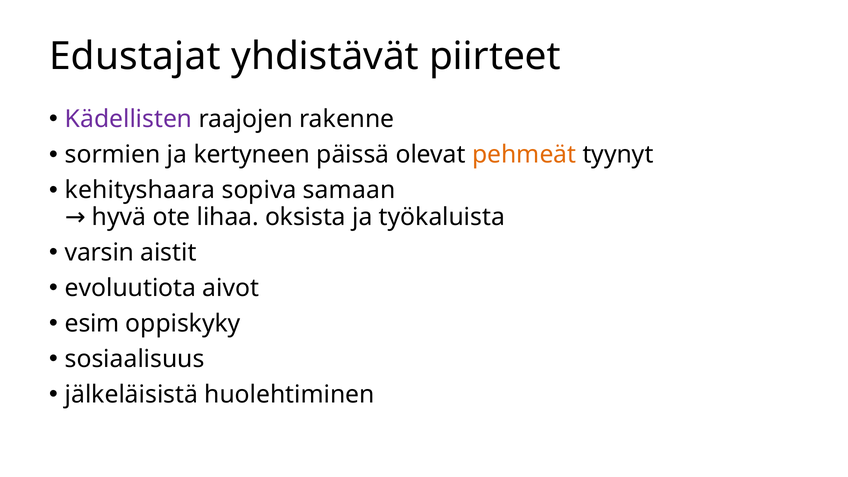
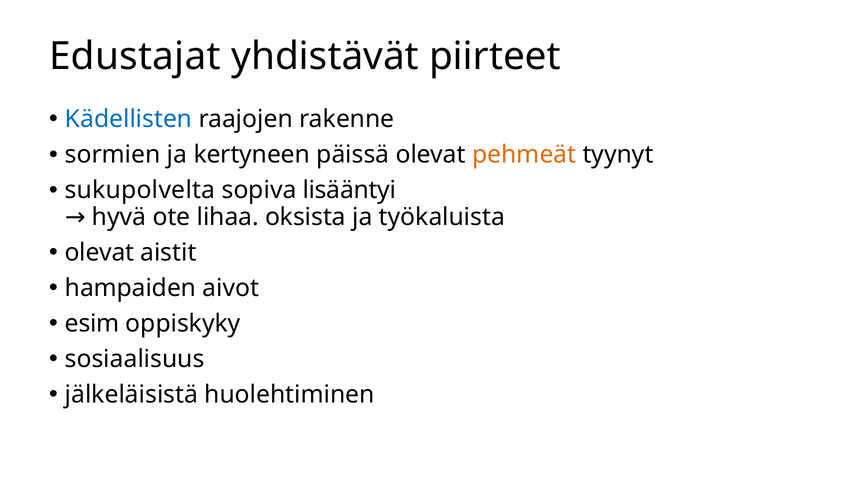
Kädellisten colour: purple -> blue
kehityshaara: kehityshaara -> sukupolvelta
samaan: samaan -> lisääntyi
varsin at (99, 252): varsin -> olevat
evoluutiota: evoluutiota -> hampaiden
